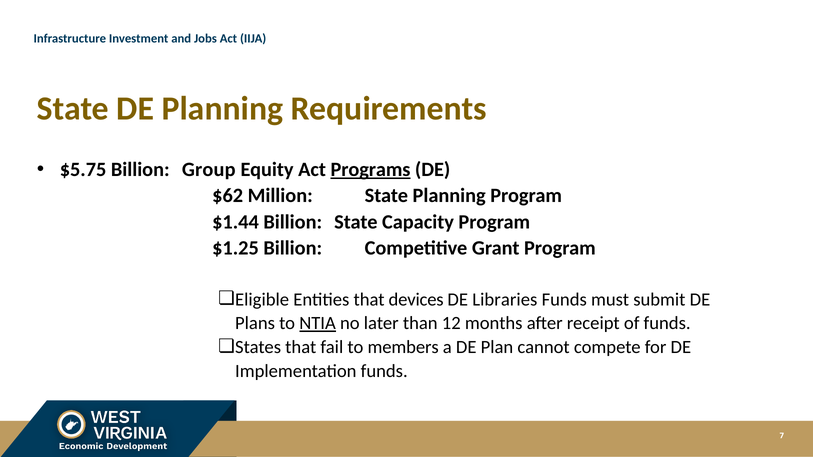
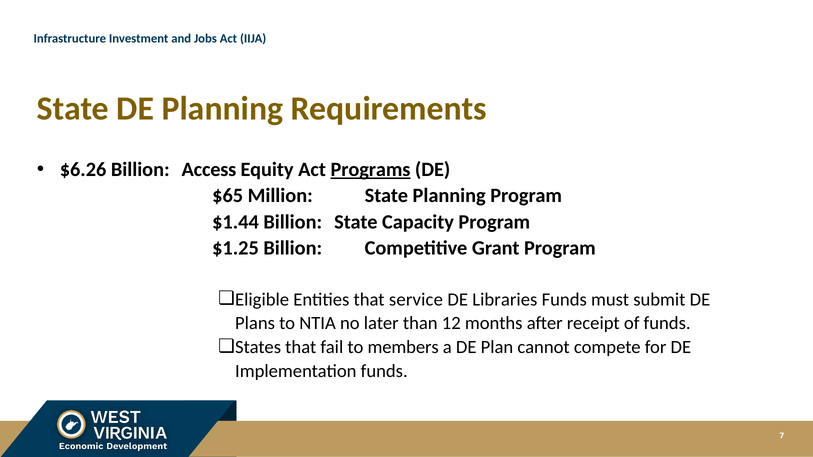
$5.75: $5.75 -> $6.26
Group: Group -> Access
$62: $62 -> $65
devices: devices -> service
NTIA underline: present -> none
